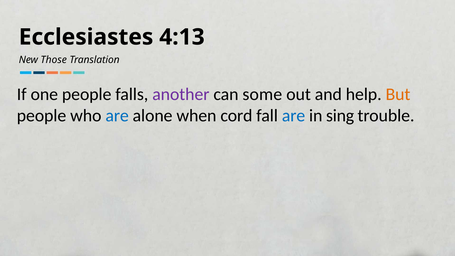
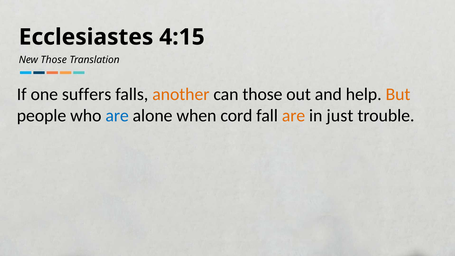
4:13: 4:13 -> 4:15
one people: people -> suffers
another colour: purple -> orange
can some: some -> those
are at (294, 116) colour: blue -> orange
sing: sing -> just
